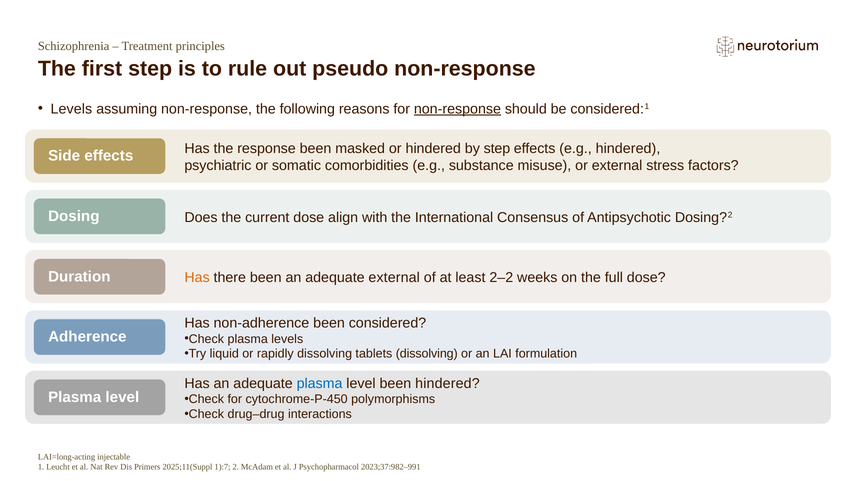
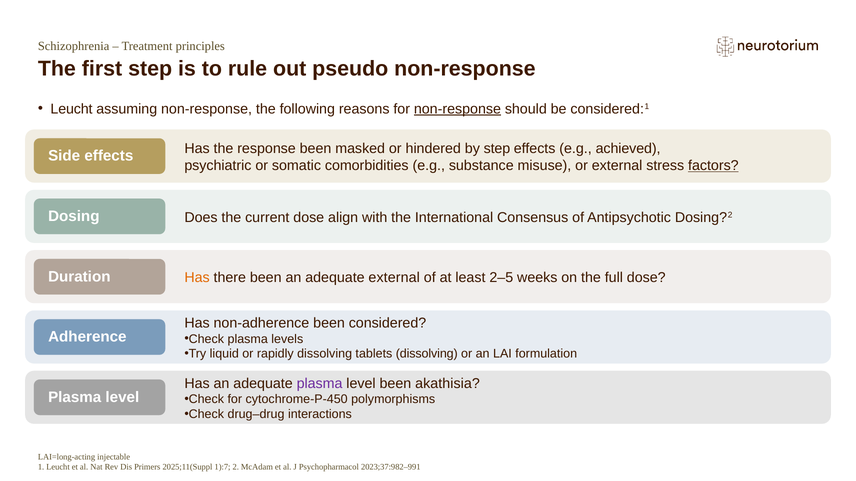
Levels at (71, 109): Levels -> Leucht
e.g hindered: hindered -> achieved
factors underline: none -> present
2–2: 2–2 -> 2–5
plasma at (320, 384) colour: blue -> purple
been hindered: hindered -> akathisia
